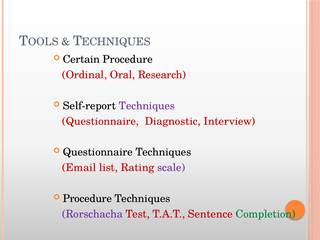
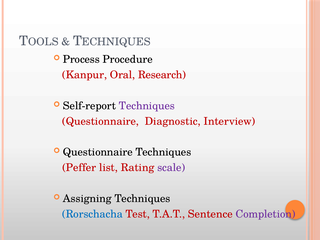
Certain: Certain -> Process
Ordinal: Ordinal -> Kanpur
Email: Email -> Peffer
Procedure at (87, 199): Procedure -> Assigning
Rorschacha colour: purple -> blue
Completion colour: green -> purple
